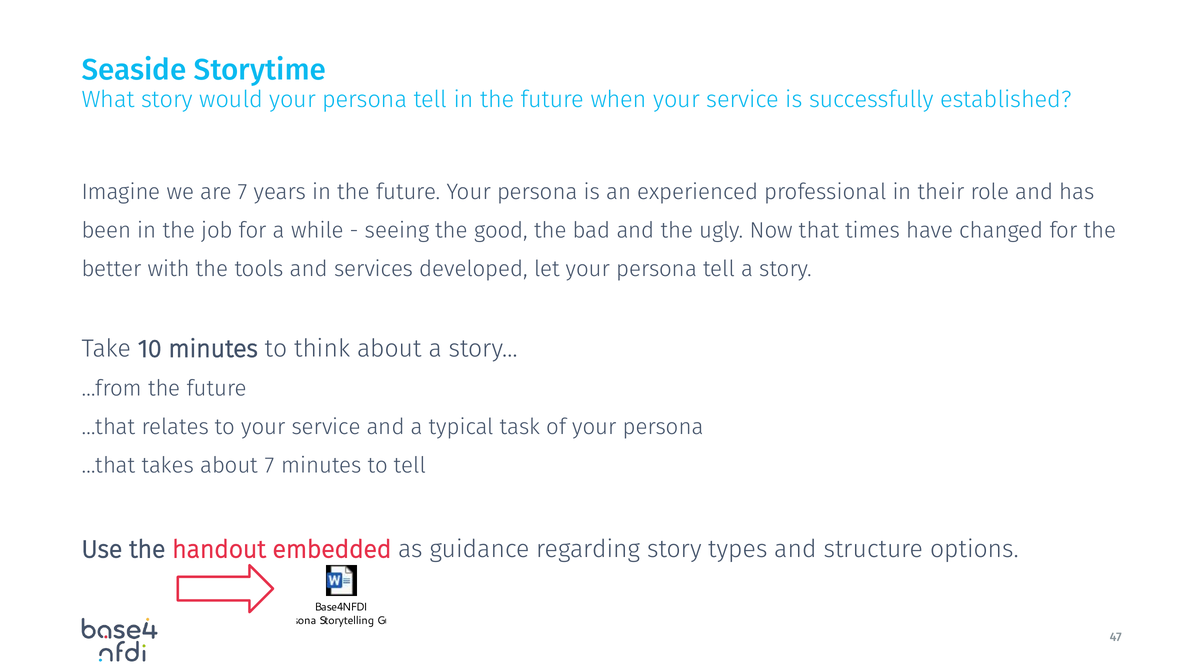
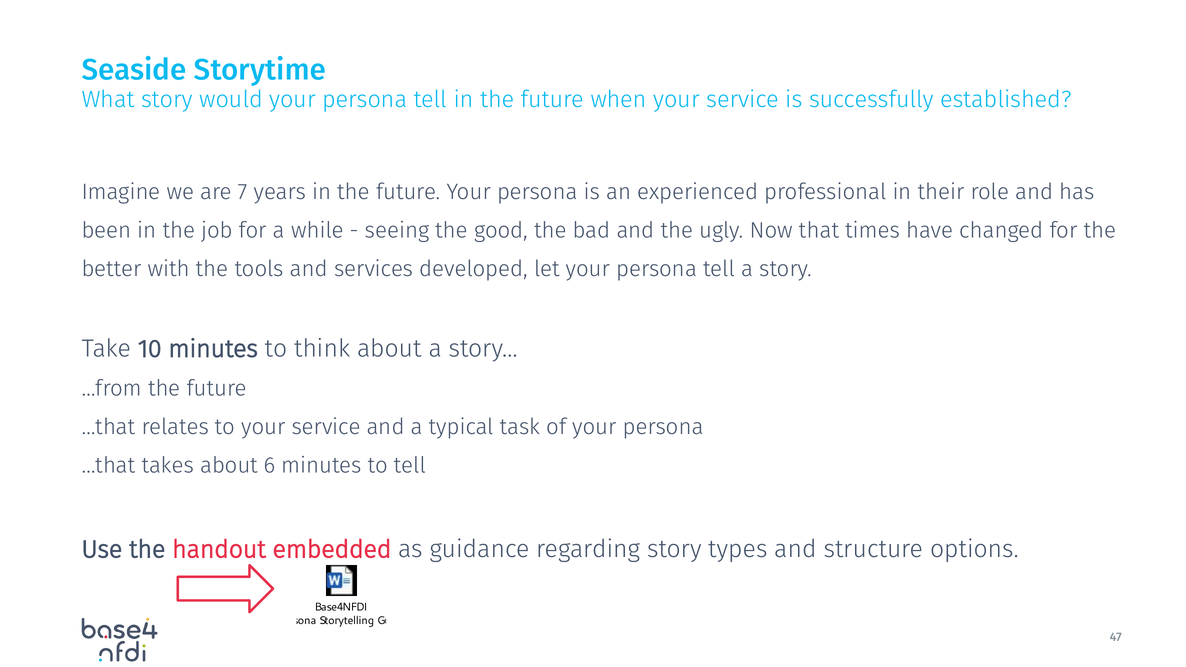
about 7: 7 -> 6
